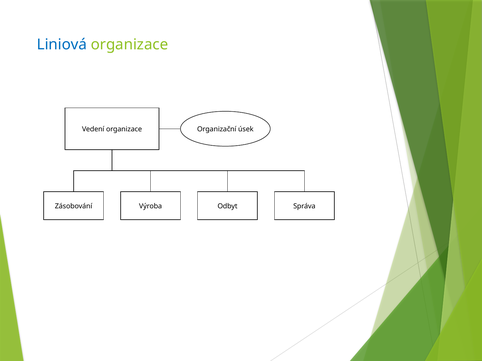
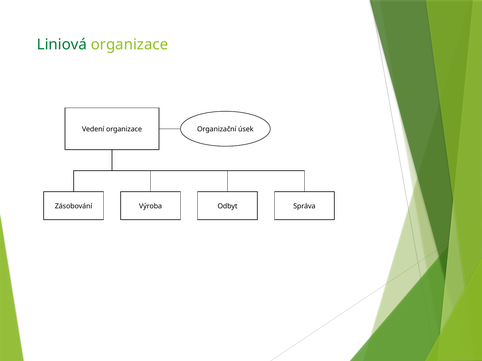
Liniová colour: blue -> green
